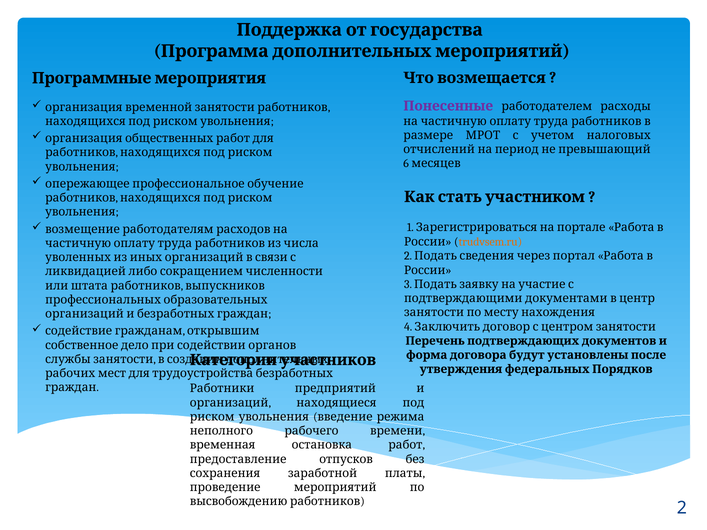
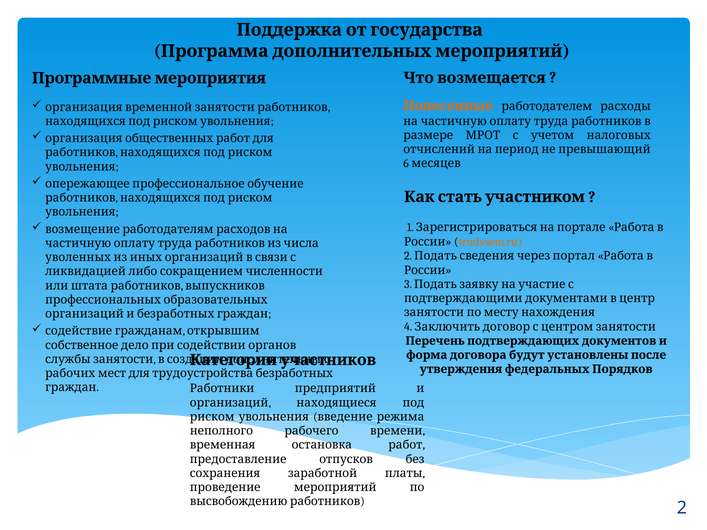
Понесенные colour: purple -> orange
